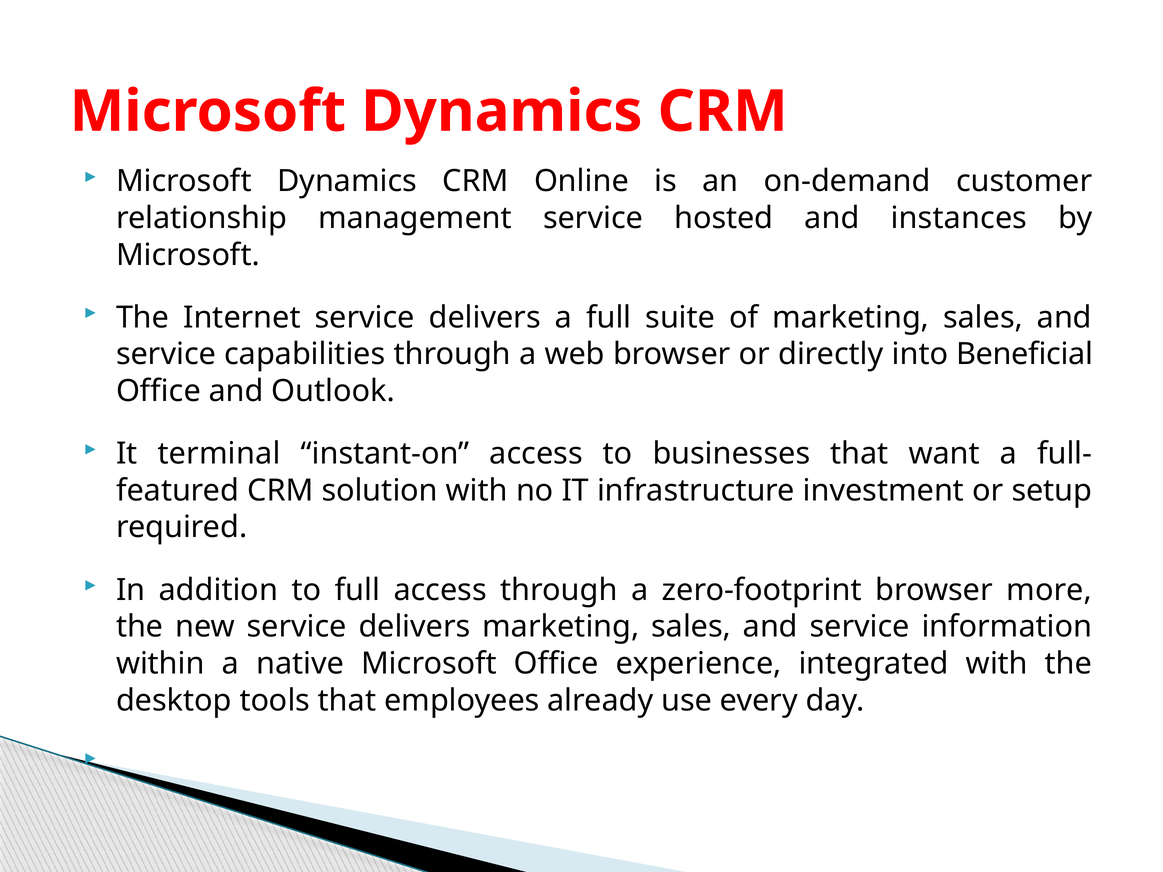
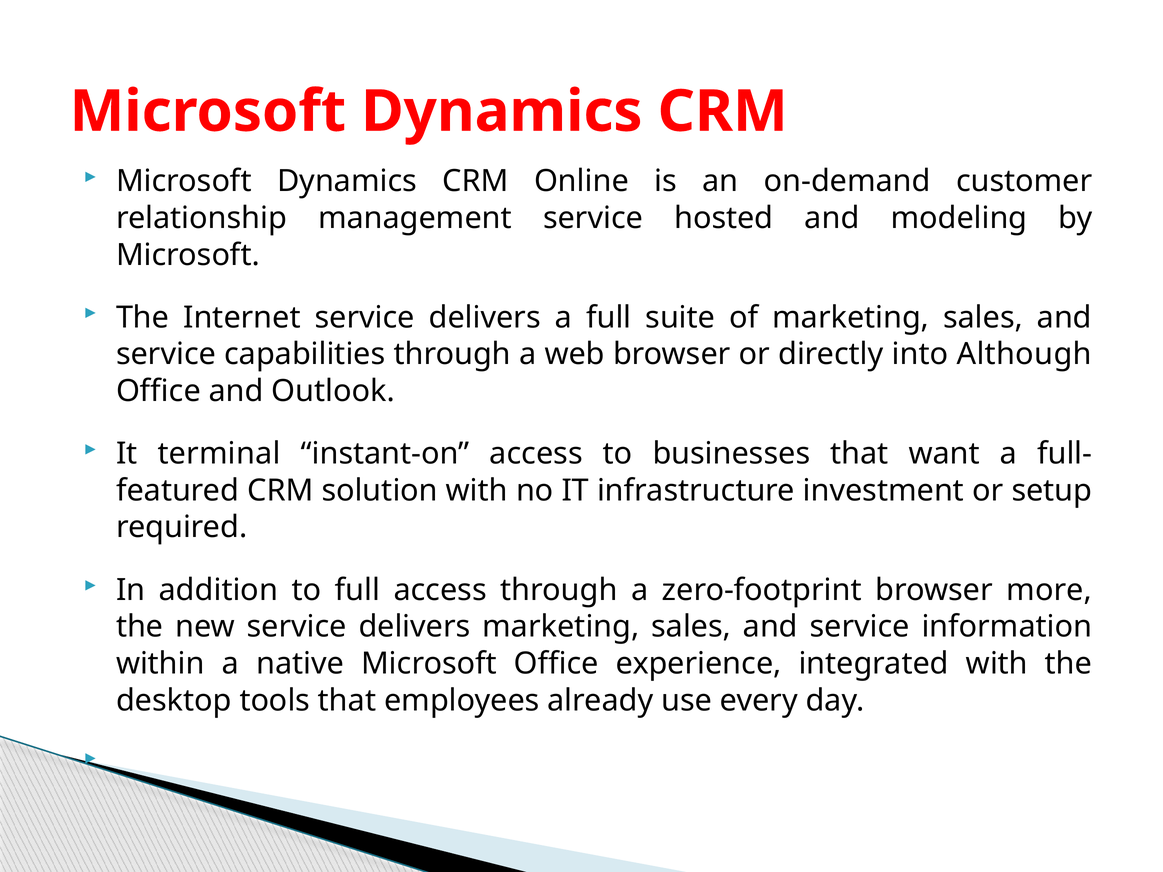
instances: instances -> modeling
Beneficial: Beneficial -> Although
